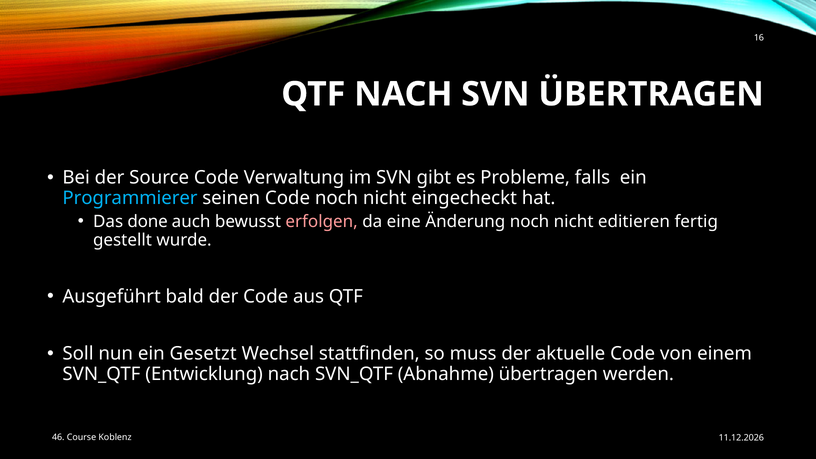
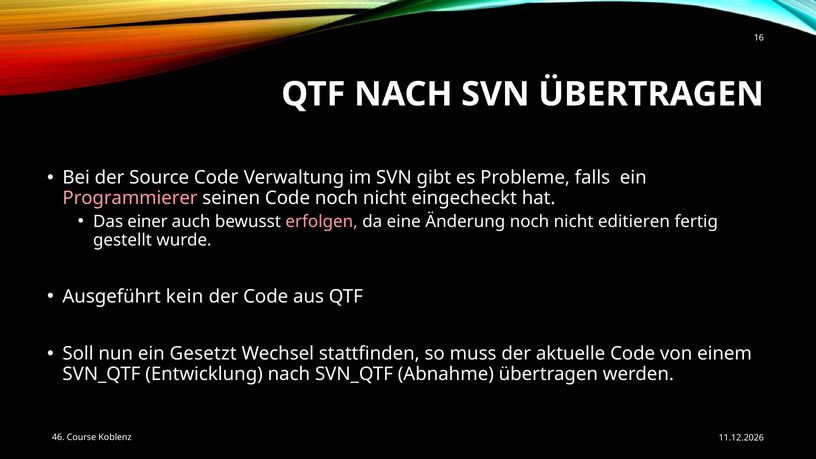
Programmierer colour: light blue -> pink
done: done -> einer
bald: bald -> kein
